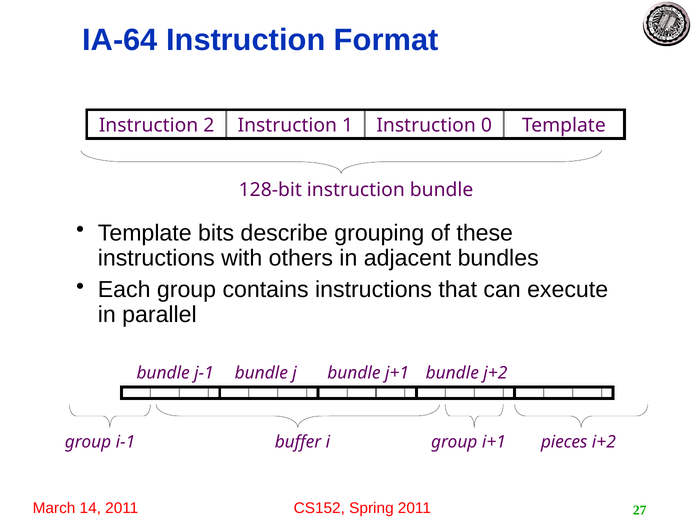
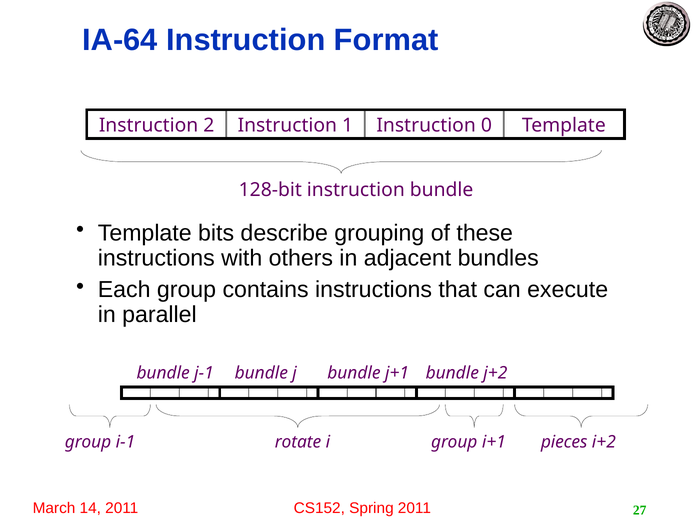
buffer: buffer -> rotate
